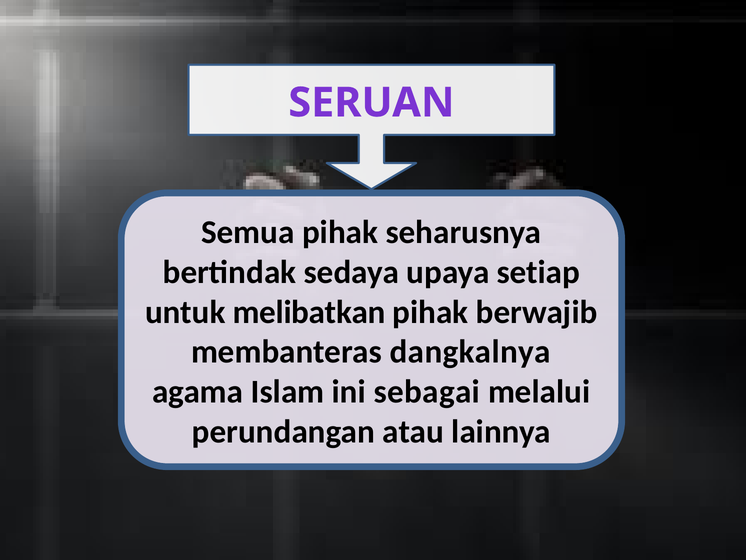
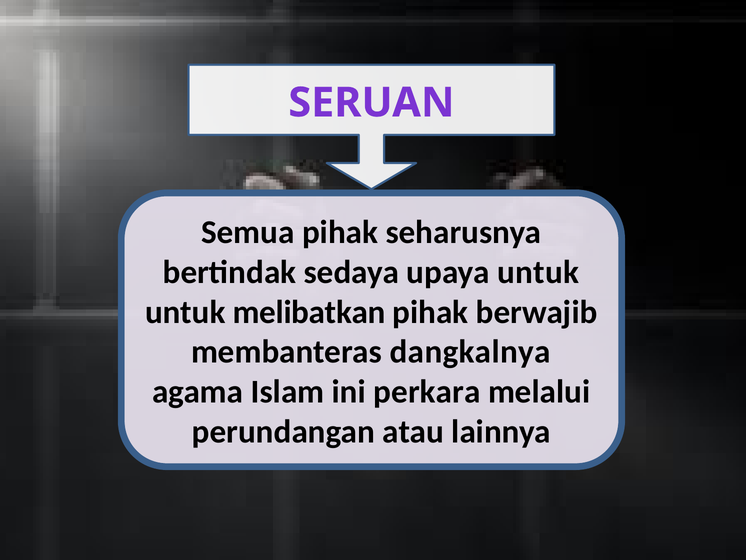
upaya setiap: setiap -> untuk
sebagai: sebagai -> perkara
